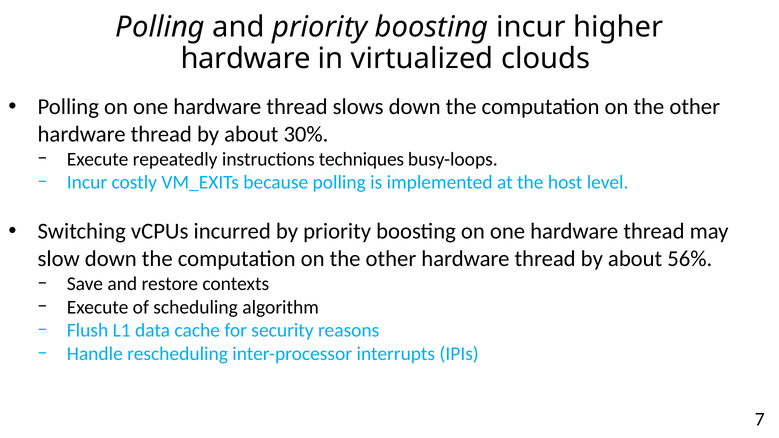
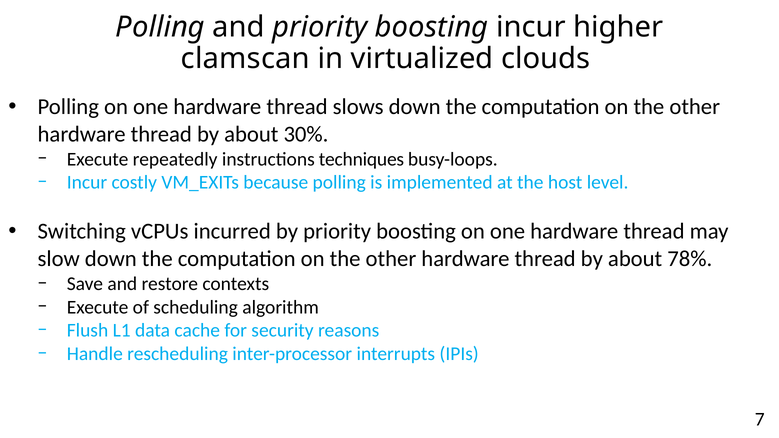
hardware at (246, 59): hardware -> clamscan
56%: 56% -> 78%
